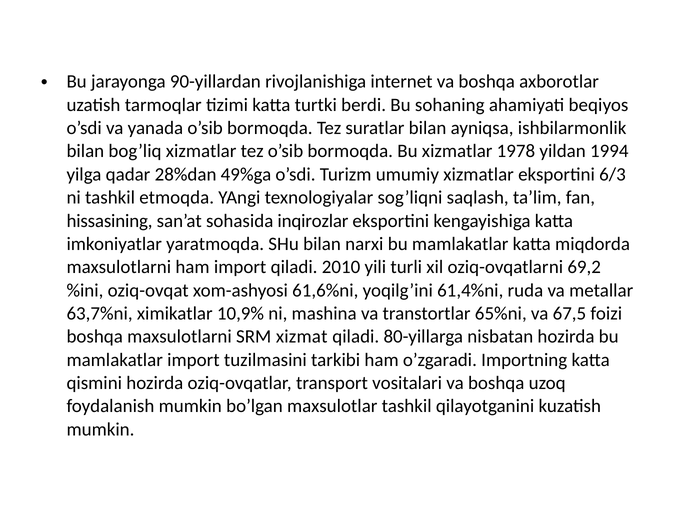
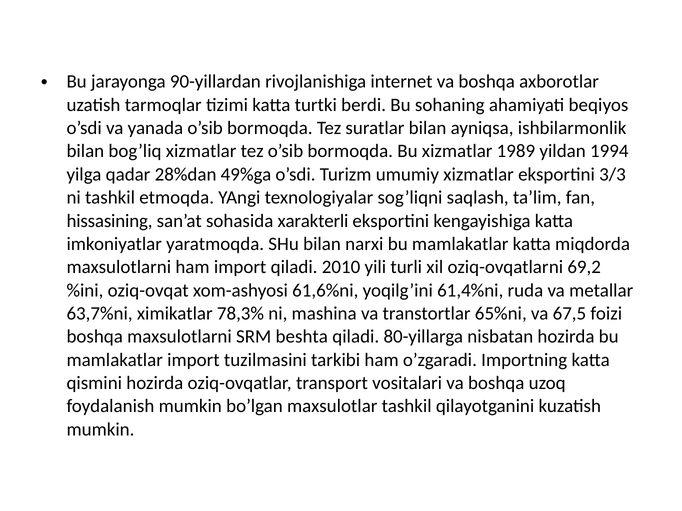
1978: 1978 -> 1989
6/3: 6/3 -> 3/3
inqirozlar: inqirozlar -> xarakterli
10,9%: 10,9% -> 78,3%
xizmat: xizmat -> beshta
